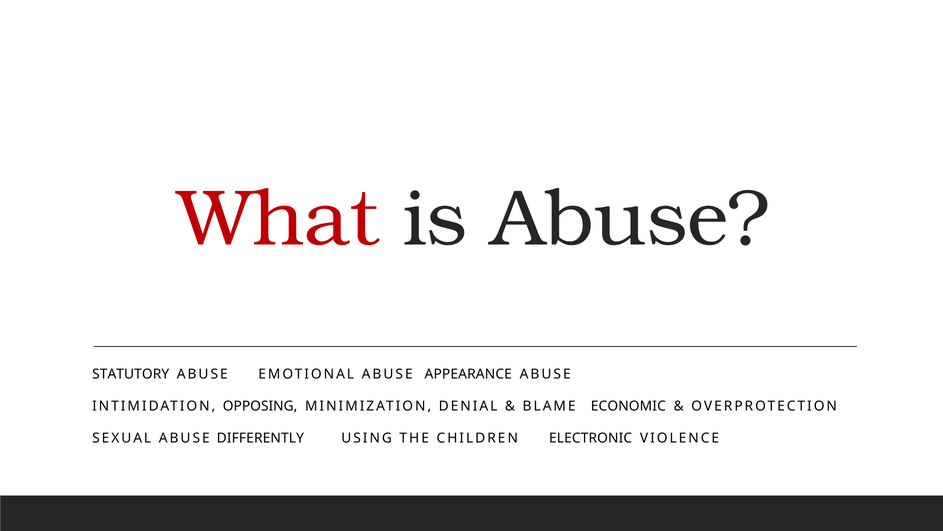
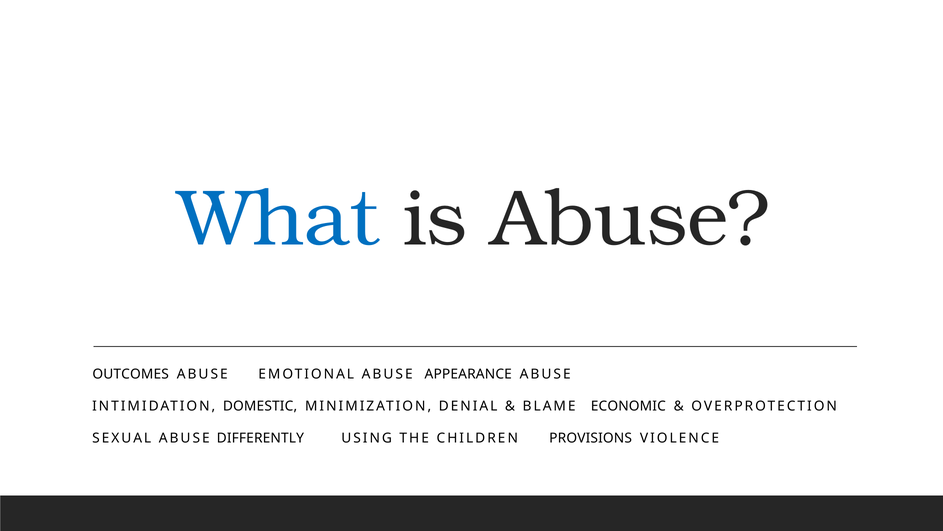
What colour: red -> blue
STATUTORY: STATUTORY -> OUTCOMES
OPPOSING: OPPOSING -> DOMESTIC
ELECTRONIC: ELECTRONIC -> PROVISIONS
